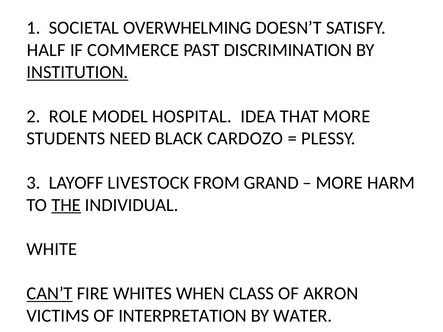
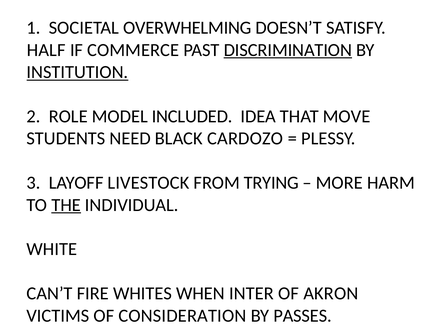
DISCRIMINATION underline: none -> present
HOSPITAL: HOSPITAL -> INCLUDED
THAT MORE: MORE -> MOVE
GRAND: GRAND -> TRYING
CAN’T underline: present -> none
CLASS: CLASS -> INTER
INTERPRETATION: INTERPRETATION -> CONSIDERATION
WATER: WATER -> PASSES
